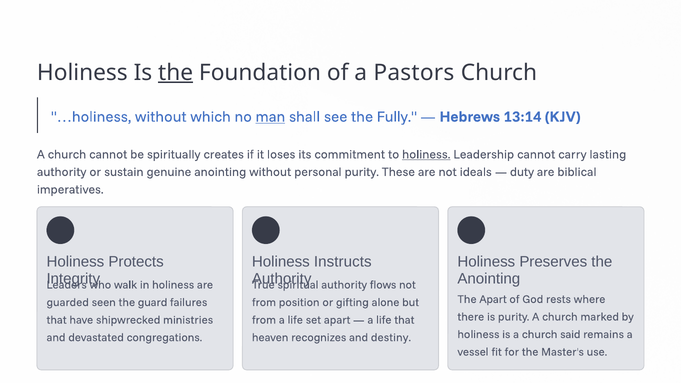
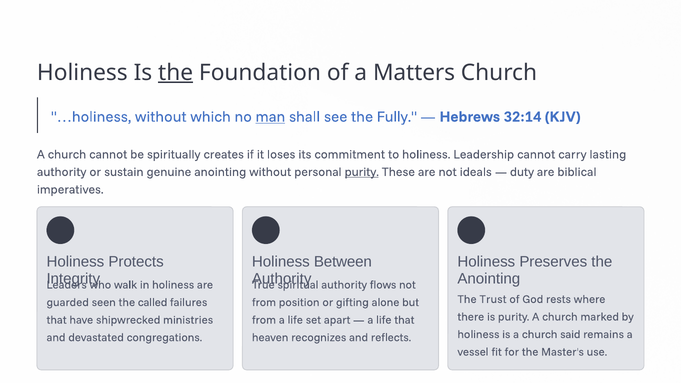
Pastors: Pastors -> Matters
13:14: 13:14 -> 32:14
holiness at (426, 154) underline: present -> none
purity at (362, 172) underline: none -> present
Instructs: Instructs -> Between
The Apart: Apart -> Trust
guard: guard -> called
destiny: destiny -> reflects
